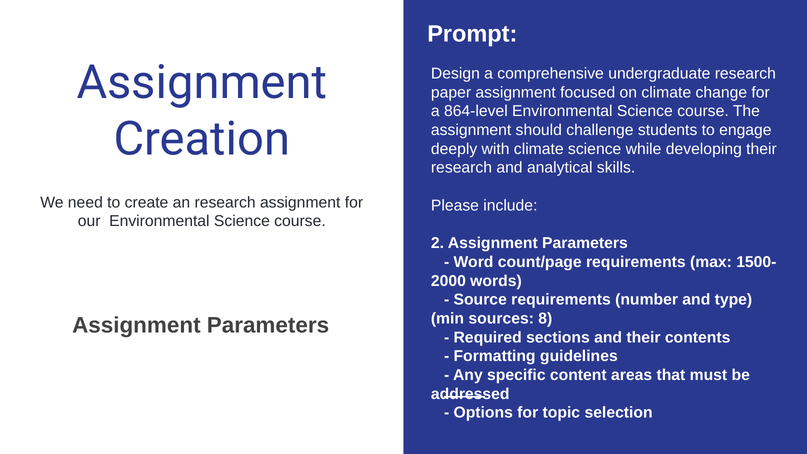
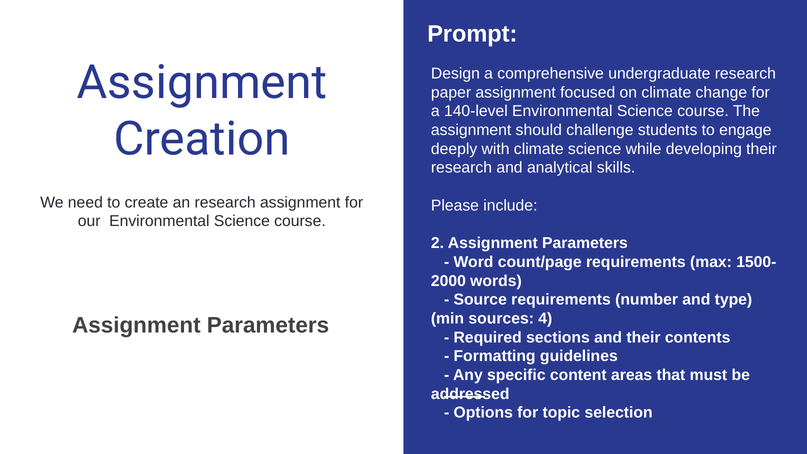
864-level: 864-level -> 140-level
8: 8 -> 4
